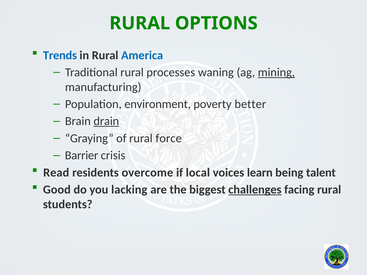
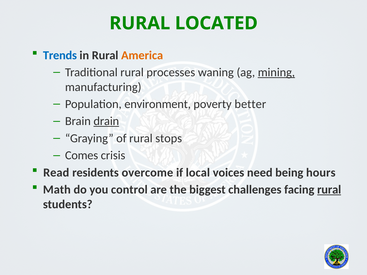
OPTIONS: OPTIONS -> LOCATED
America colour: blue -> orange
force: force -> stops
Barrier: Barrier -> Comes
learn: learn -> need
talent: talent -> hours
Good: Good -> Math
lacking: lacking -> control
challenges underline: present -> none
rural at (329, 190) underline: none -> present
